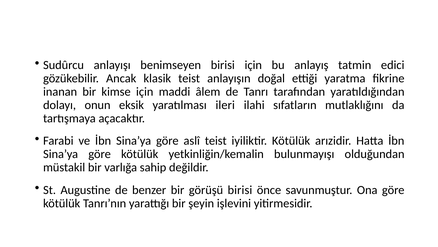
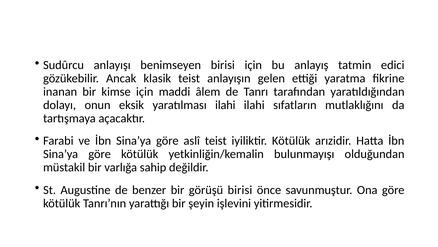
doğal: doğal -> gelen
yaratılması ileri: ileri -> ilahi
